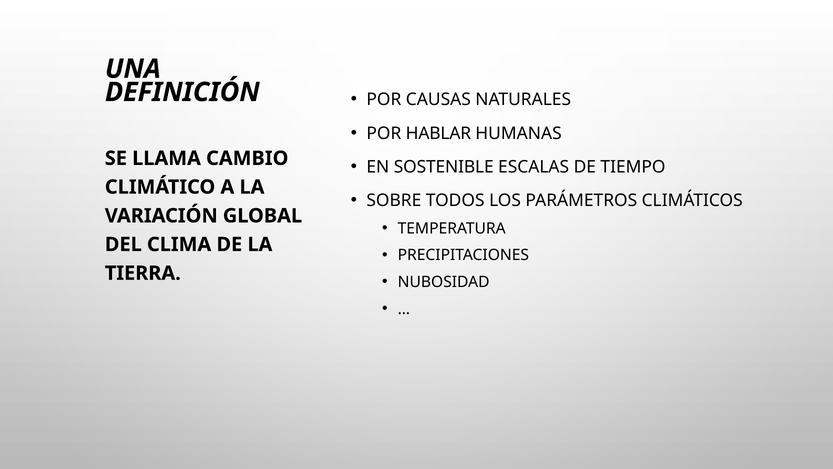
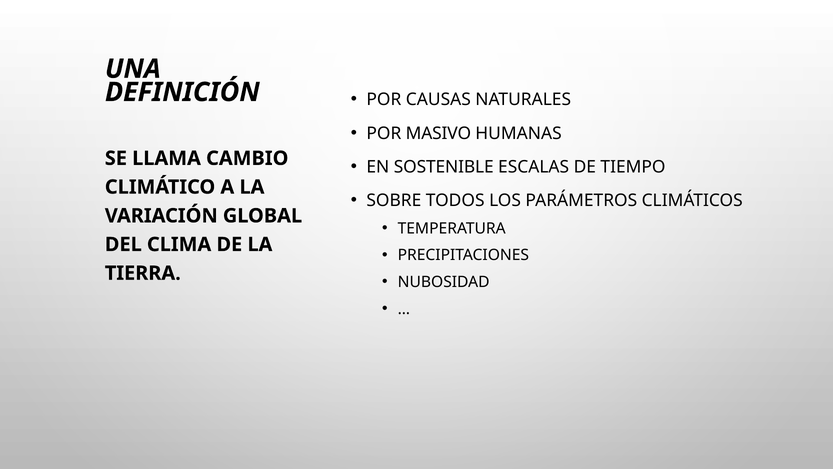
HABLAR: HABLAR -> MASIVO
